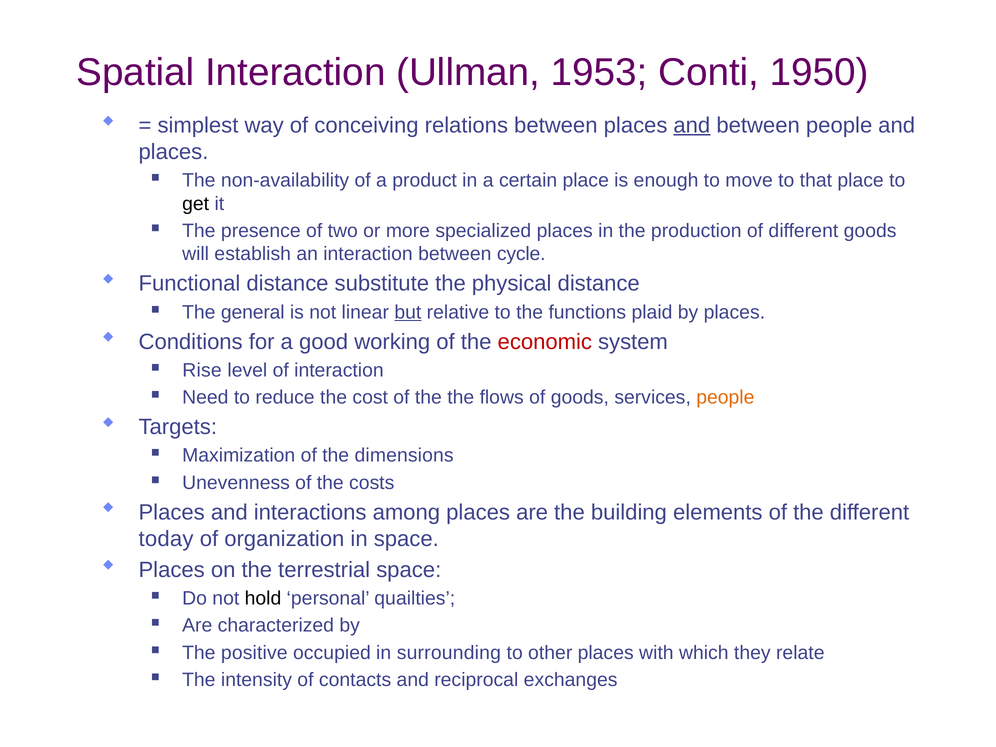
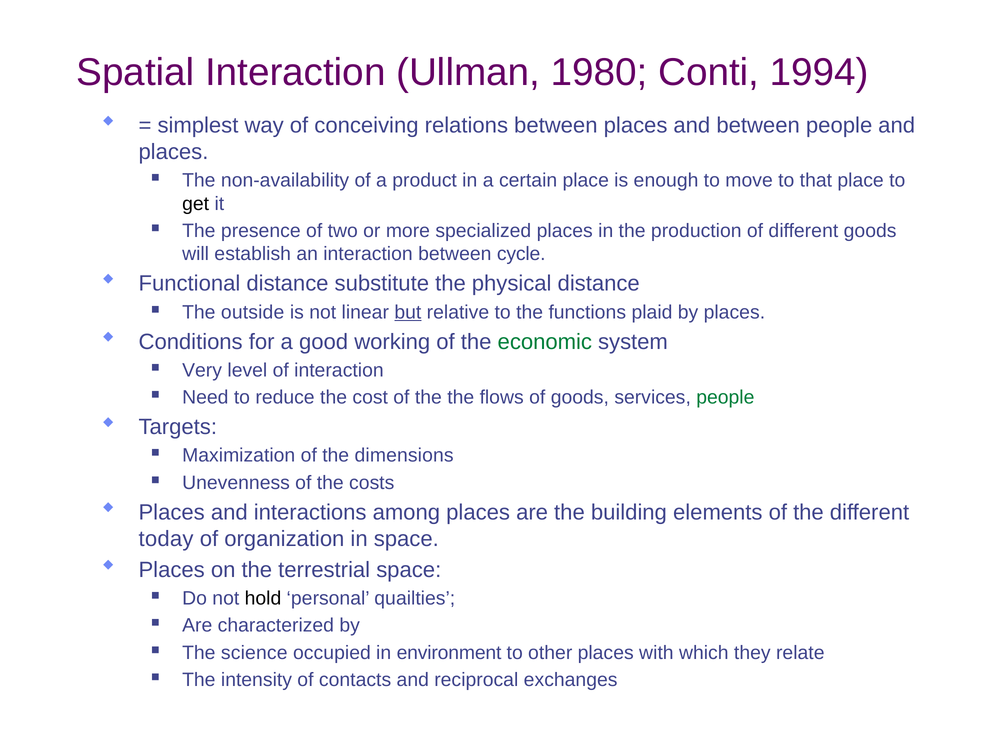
1953: 1953 -> 1980
1950: 1950 -> 1994
and at (692, 125) underline: present -> none
general: general -> outside
economic colour: red -> green
Rise: Rise -> Very
people at (725, 397) colour: orange -> green
positive: positive -> science
surrounding: surrounding -> environment
